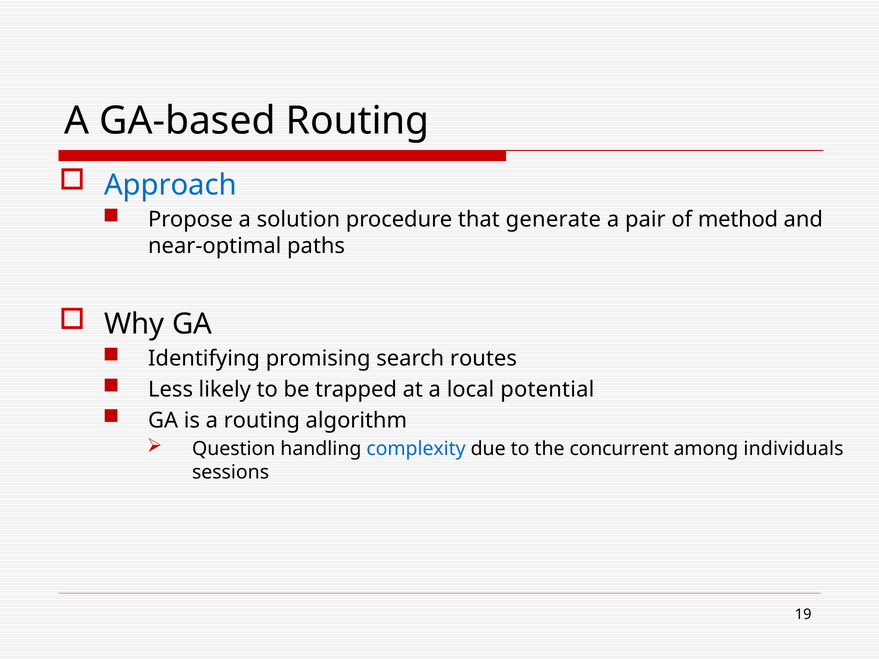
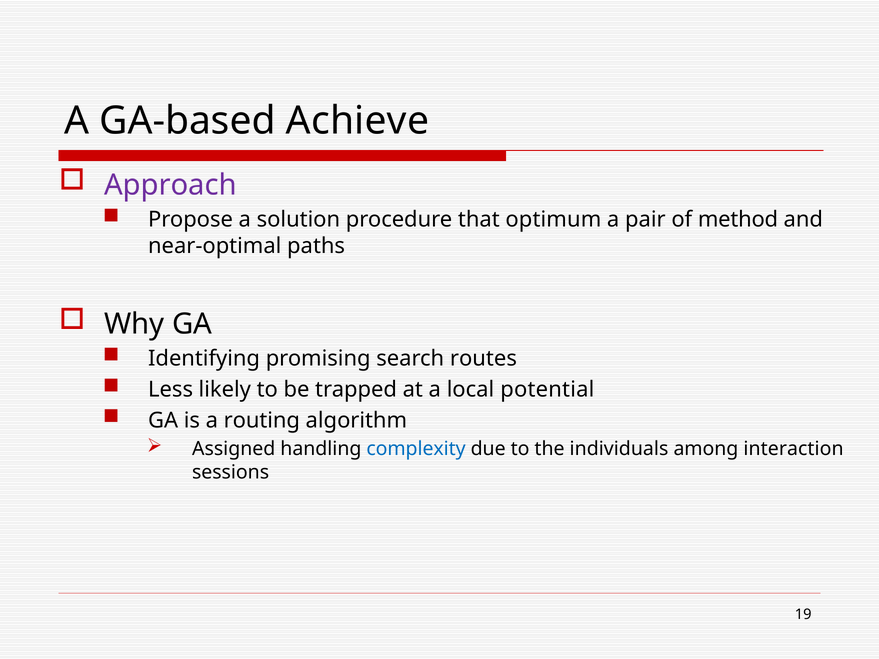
GA-based Routing: Routing -> Achieve
Approach colour: blue -> purple
generate: generate -> optimum
Question: Question -> Assigned
concurrent: concurrent -> individuals
individuals: individuals -> interaction
